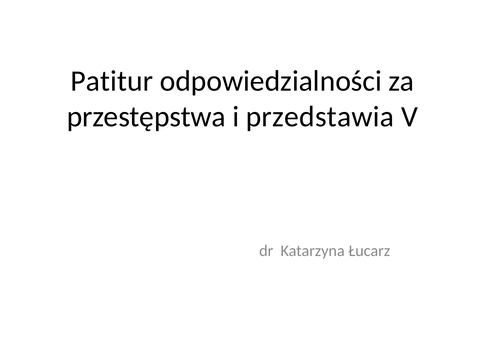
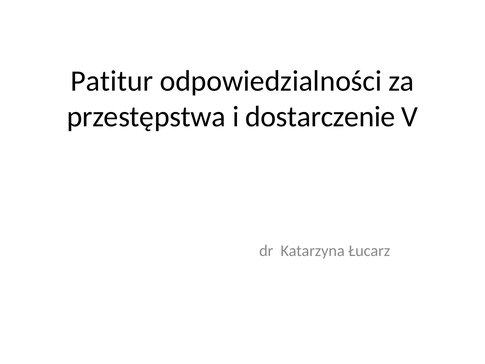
przedstawia: przedstawia -> dostarczenie
